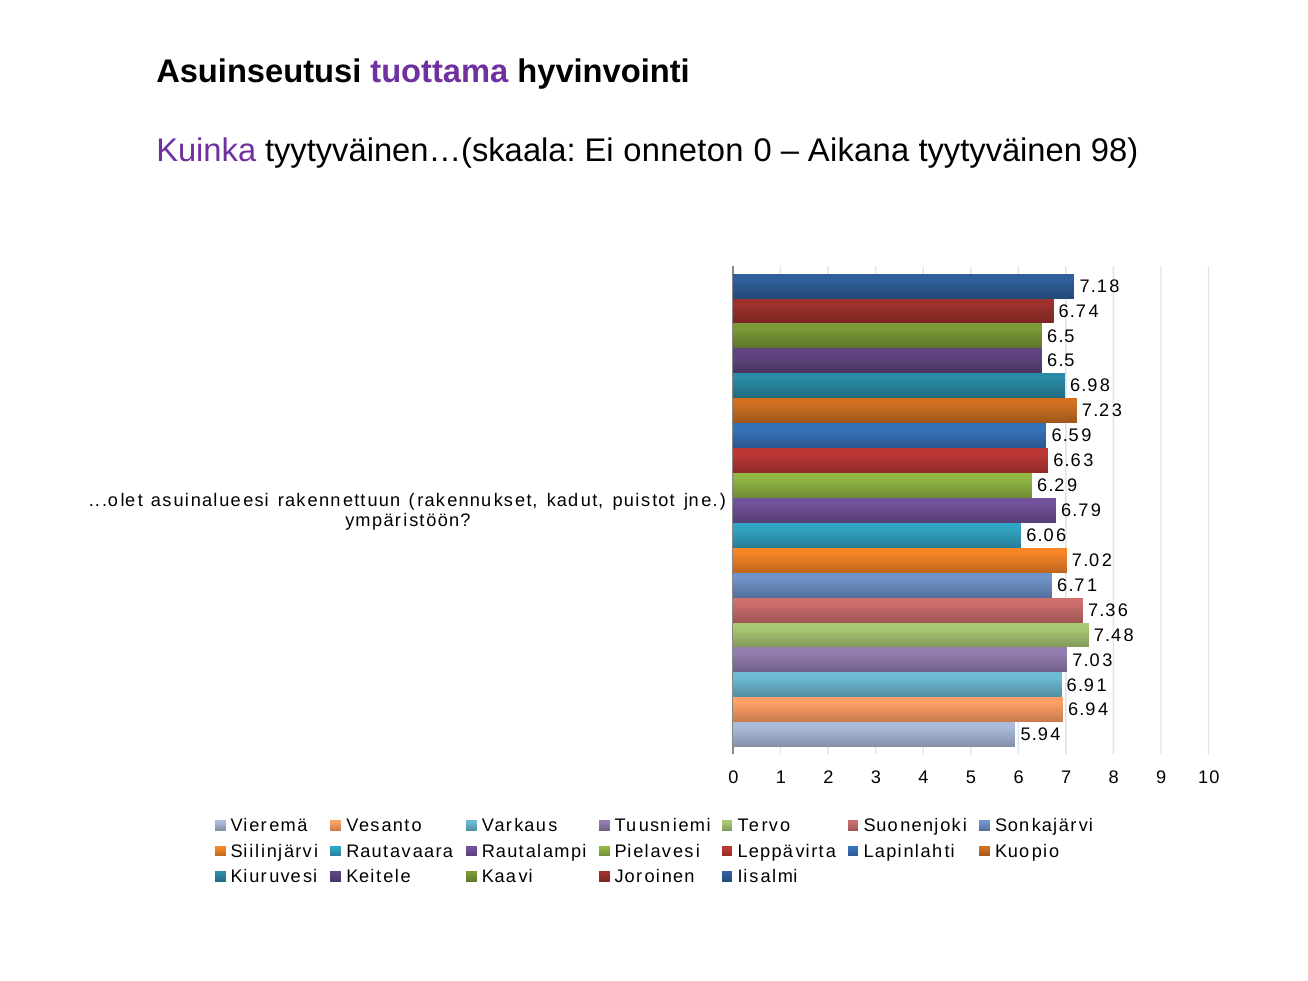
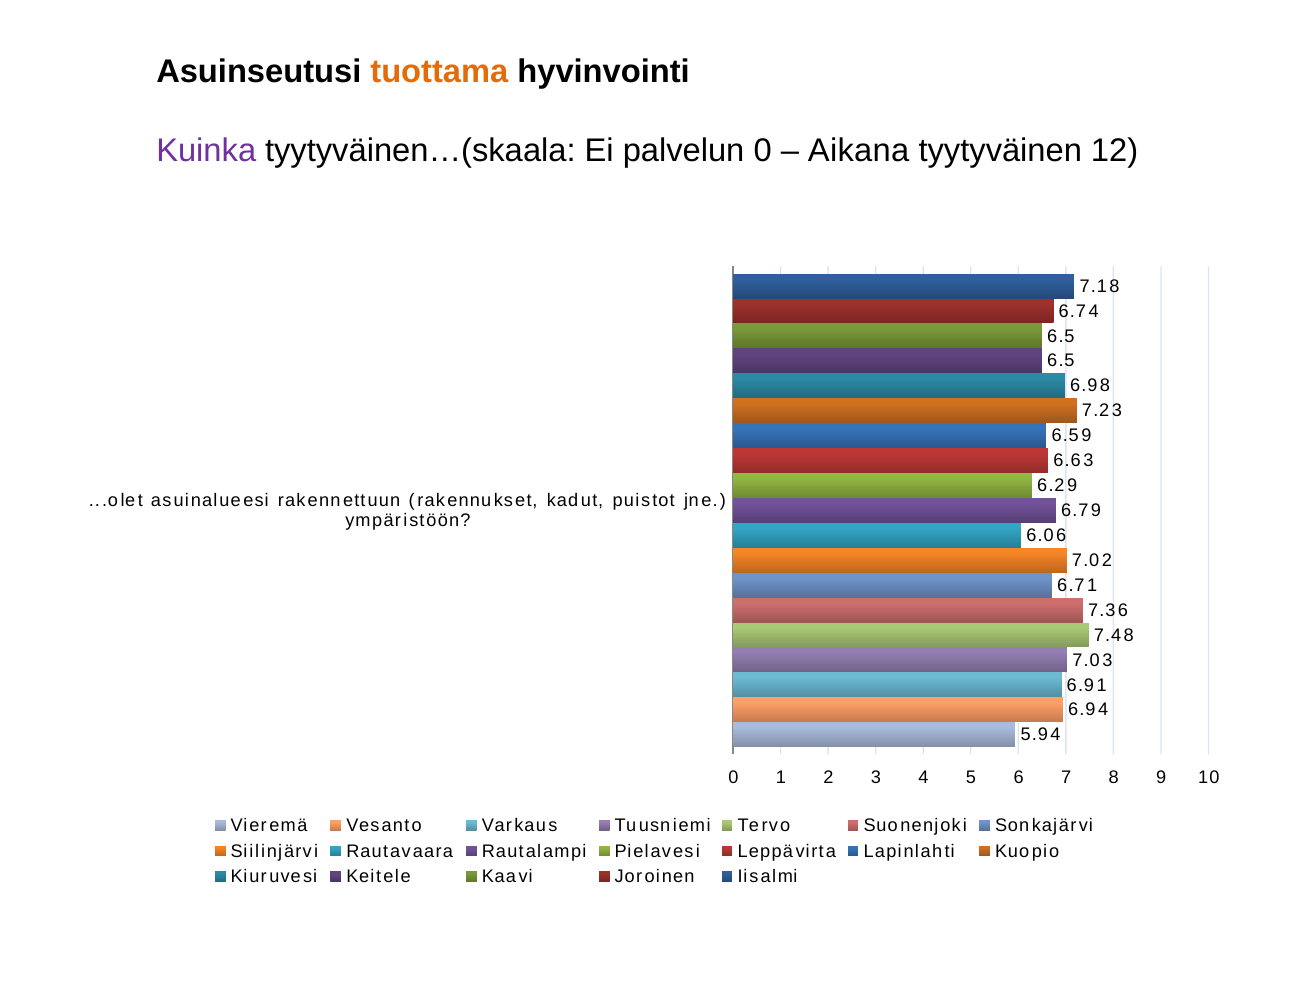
tuottama colour: purple -> orange
onneton: onneton -> palvelun
98: 98 -> 12
